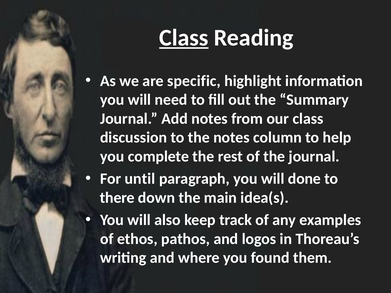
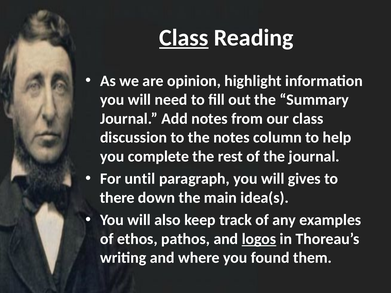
specific: specific -> opinion
done: done -> gives
logos underline: none -> present
